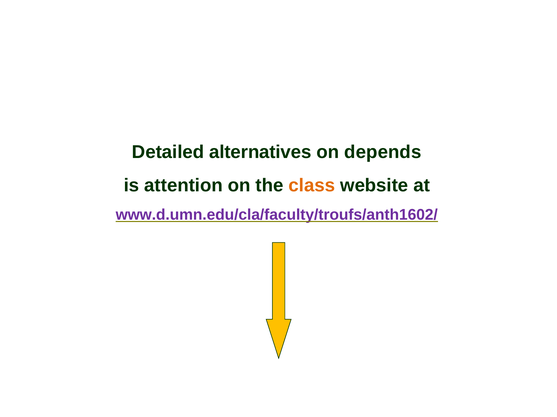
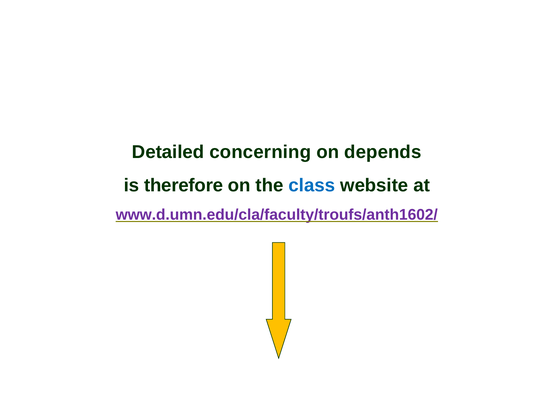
alternatives: alternatives -> concerning
attention: attention -> therefore
class colour: orange -> blue
